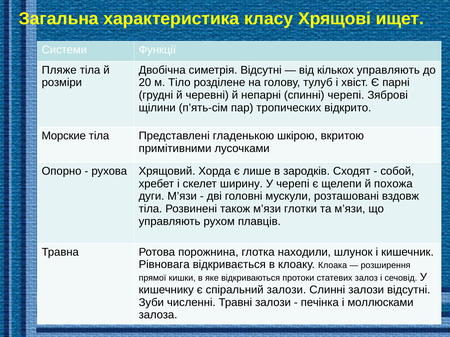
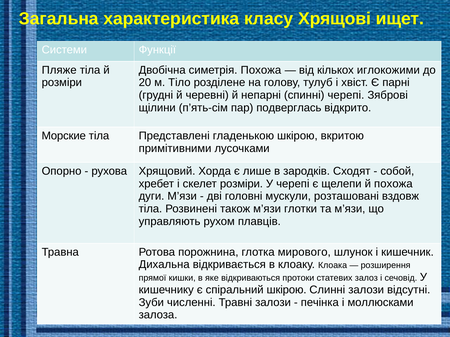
симетрія Відсутні: Відсутні -> Похожа
кількох управляють: управляють -> иглокожими
тропических: тропических -> подверглась
скелет ширину: ширину -> розміри
находили: находили -> мирового
Рівновага: Рівновага -> Дихальна
залози at (286, 290): залози -> шкірою
